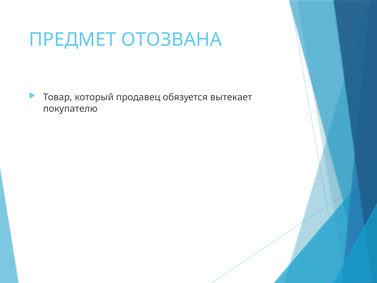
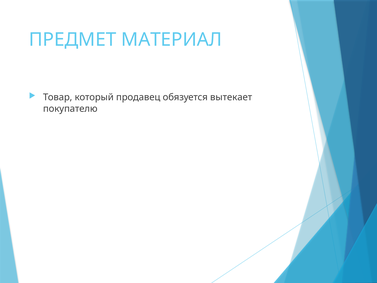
ОТОЗВАНА: ОТОЗВАНА -> МАТЕРИАЛ
